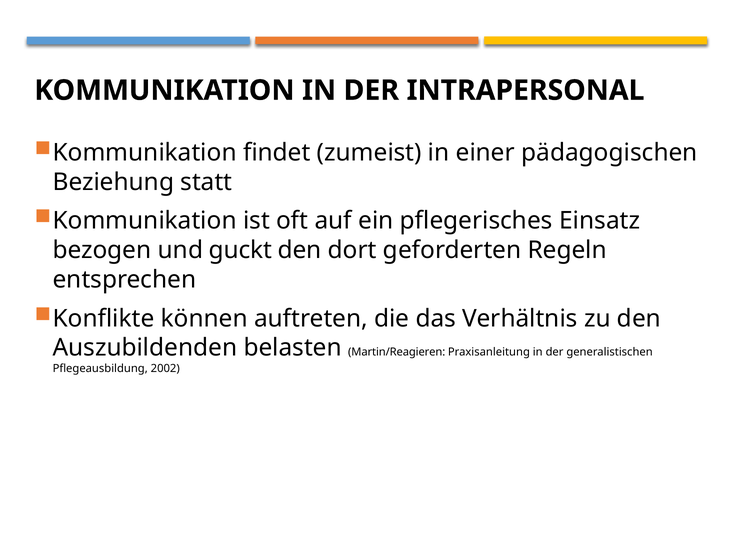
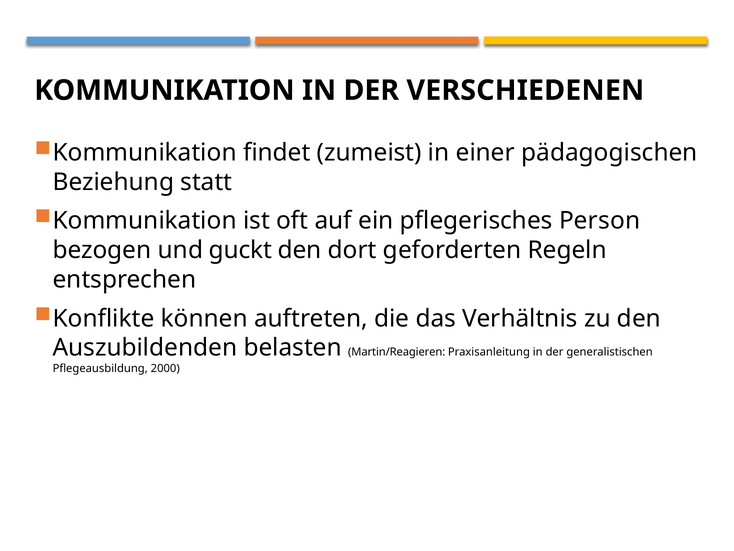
INTRAPERSONAL: INTRAPERSONAL -> VERSCHIEDENEN
Einsatz: Einsatz -> Person
2002: 2002 -> 2000
